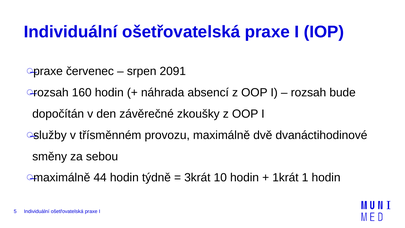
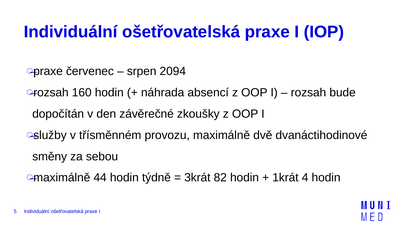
2091: 2091 -> 2094
10: 10 -> 82
1: 1 -> 4
